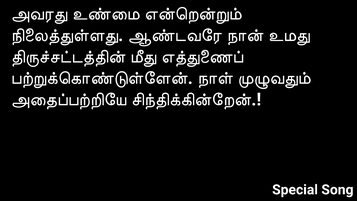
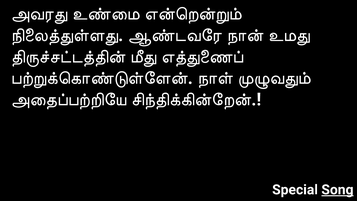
Song underline: none -> present
